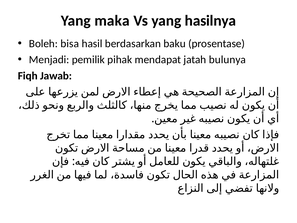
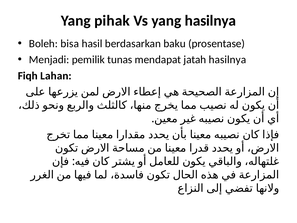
maka: maka -> pihak
pihak: pihak -> tunas
jatah bulunya: bulunya -> hasilnya
Jawab: Jawab -> Lahan
